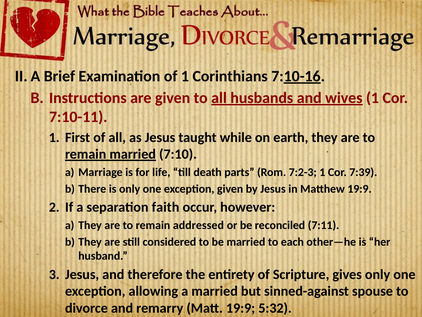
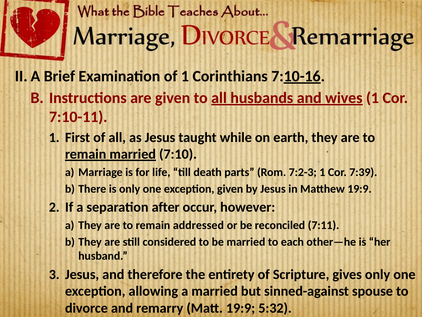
faith: faith -> after
